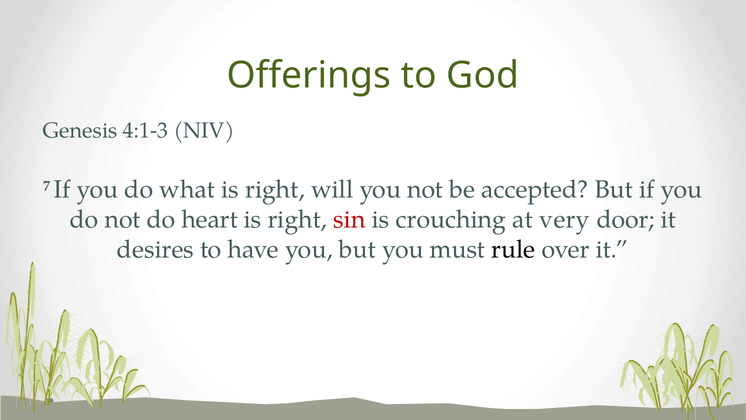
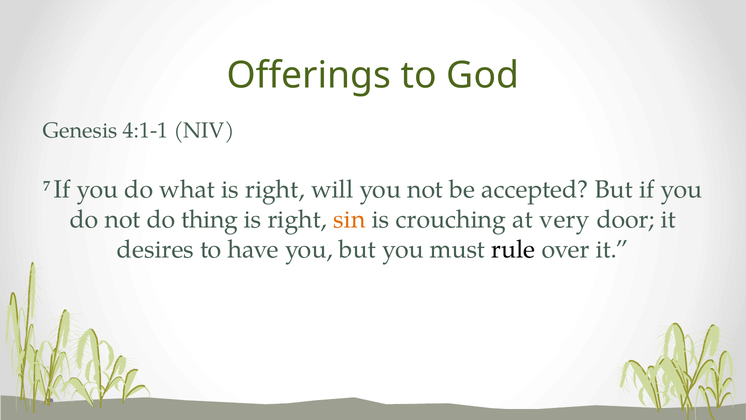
4:1-3: 4:1-3 -> 4:1-1
heart: heart -> thing
sin colour: red -> orange
